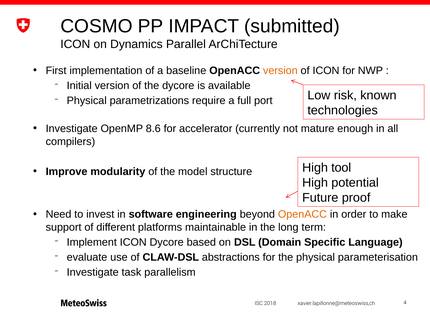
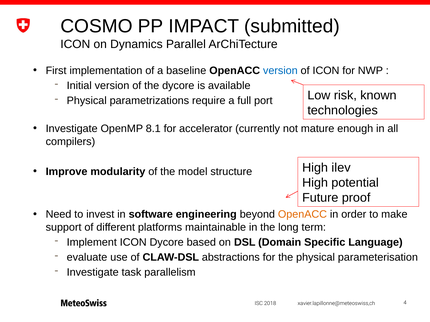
version at (280, 71) colour: orange -> blue
8.6: 8.6 -> 8.1
tool: tool -> ilev
